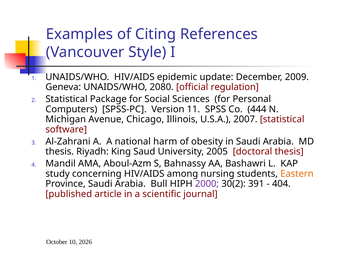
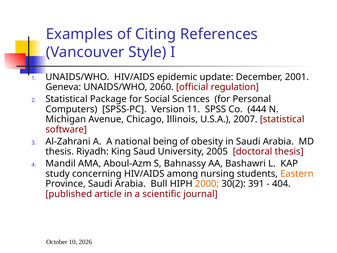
2009: 2009 -> 2001
2080: 2080 -> 2060
harm: harm -> being
2000 colour: purple -> orange
